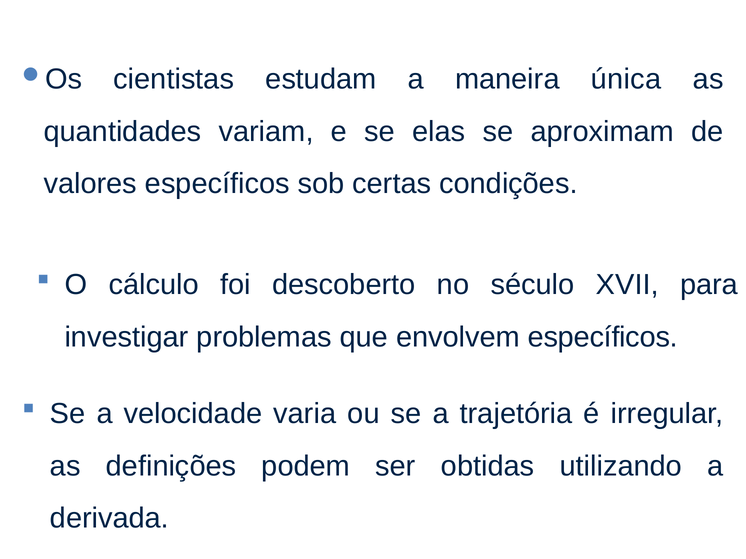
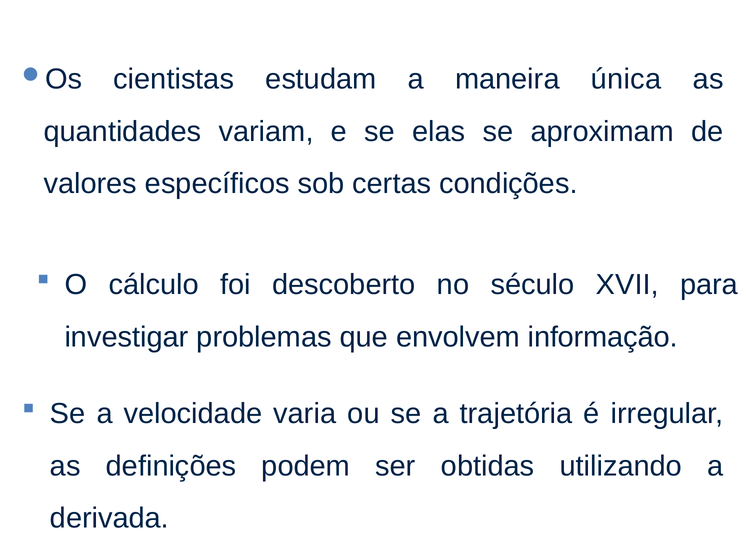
envolvem específicos: específicos -> informação
